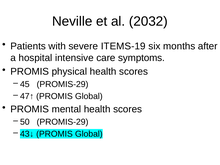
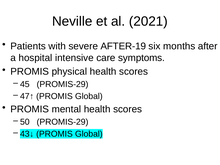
2032: 2032 -> 2021
ITEMS-19: ITEMS-19 -> AFTER-19
